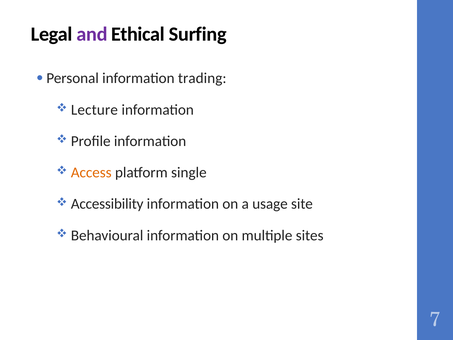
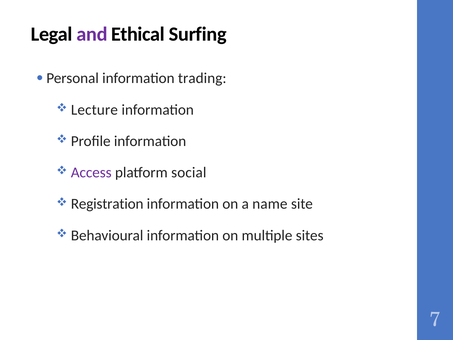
Access colour: orange -> purple
single: single -> social
Accessibility: Accessibility -> Registration
usage: usage -> name
